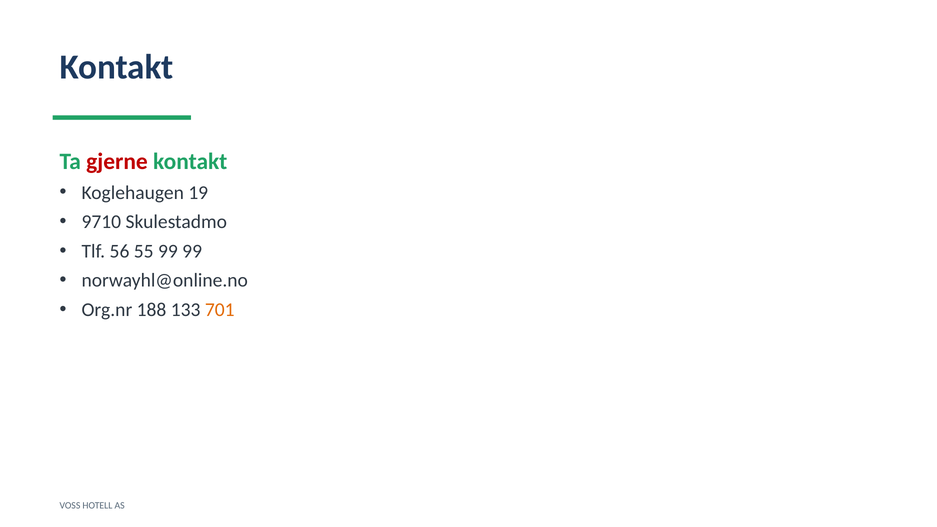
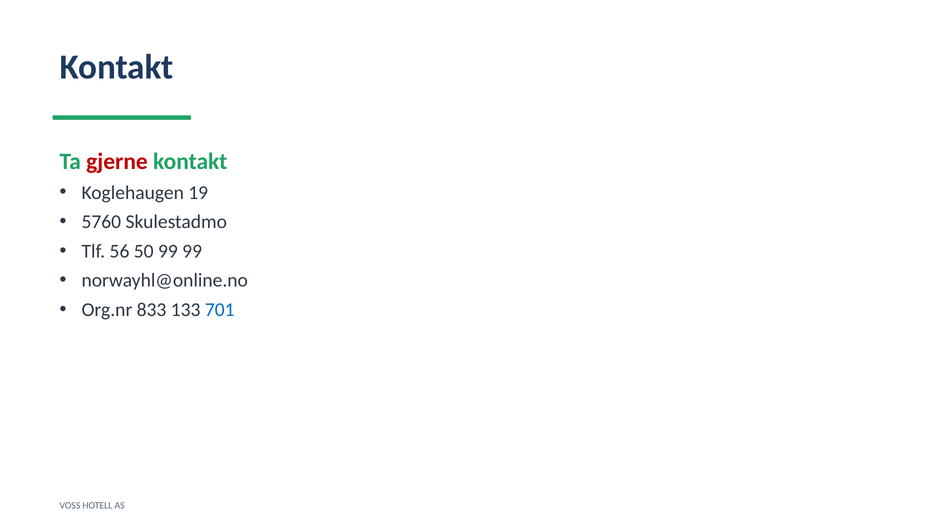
9710: 9710 -> 5760
55: 55 -> 50
188: 188 -> 833
701 colour: orange -> blue
